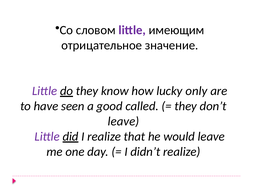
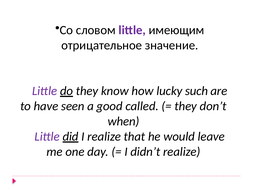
only: only -> such
leave at (123, 121): leave -> when
